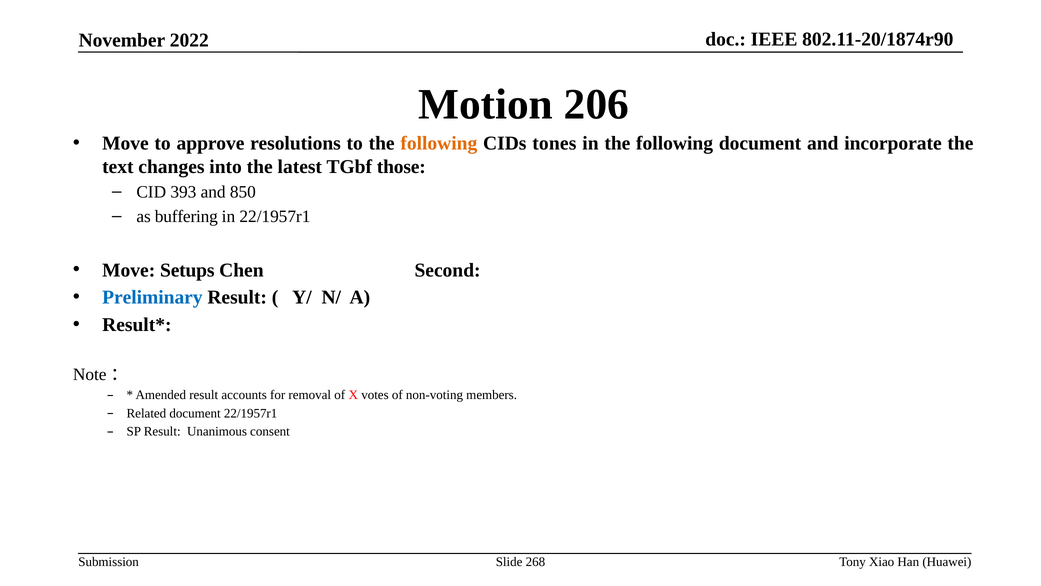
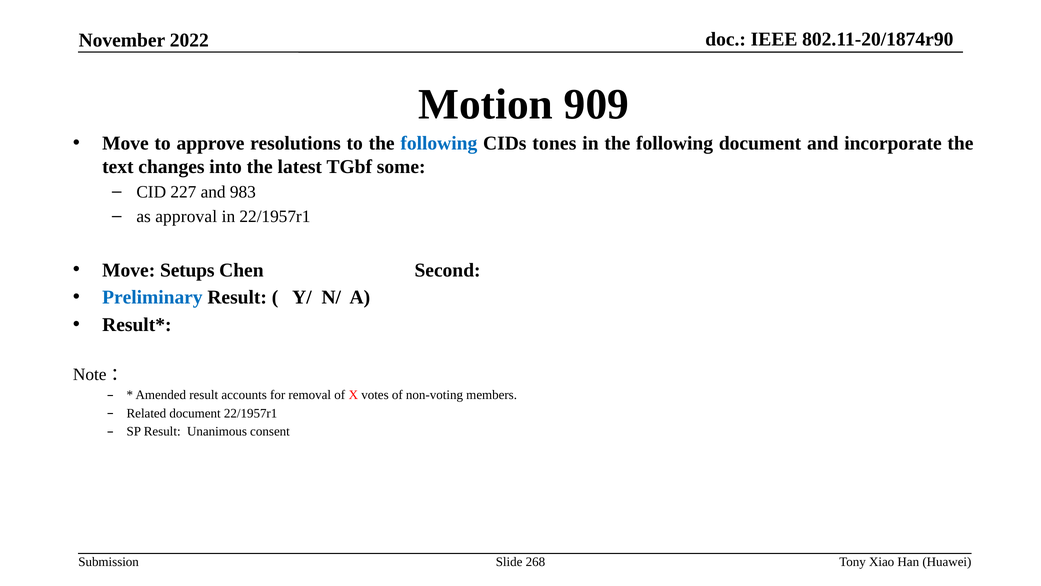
206: 206 -> 909
following at (439, 143) colour: orange -> blue
those: those -> some
393: 393 -> 227
850: 850 -> 983
buffering: buffering -> approval
